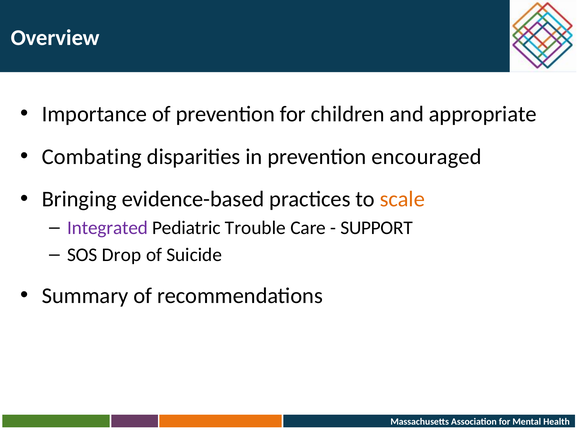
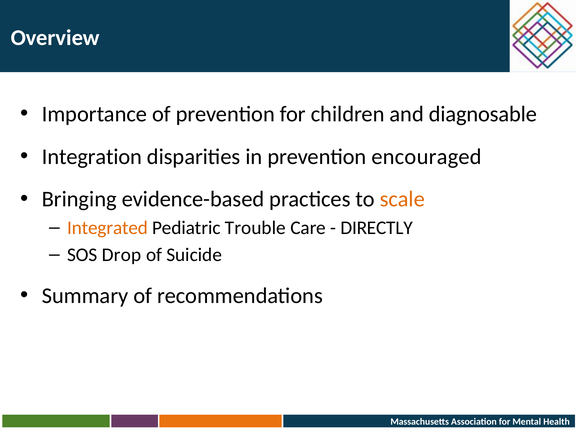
appropriate: appropriate -> diagnosable
Combating: Combating -> Integration
Integrated colour: purple -> orange
SUPPORT: SUPPORT -> DIRECTLY
